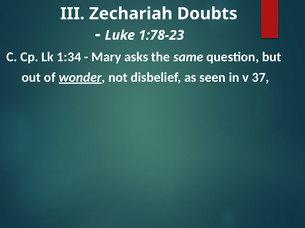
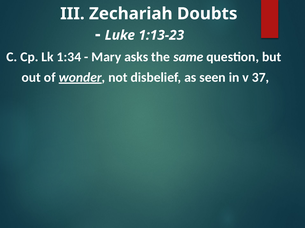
1:78-23: 1:78-23 -> 1:13-23
